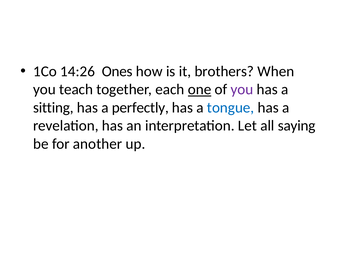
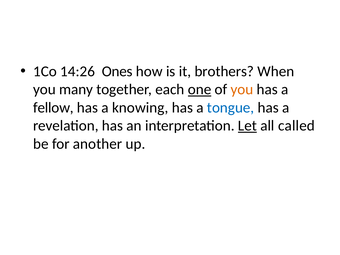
teach: teach -> many
you at (242, 89) colour: purple -> orange
sitting: sitting -> fellow
perfectly: perfectly -> knowing
Let underline: none -> present
saying: saying -> called
